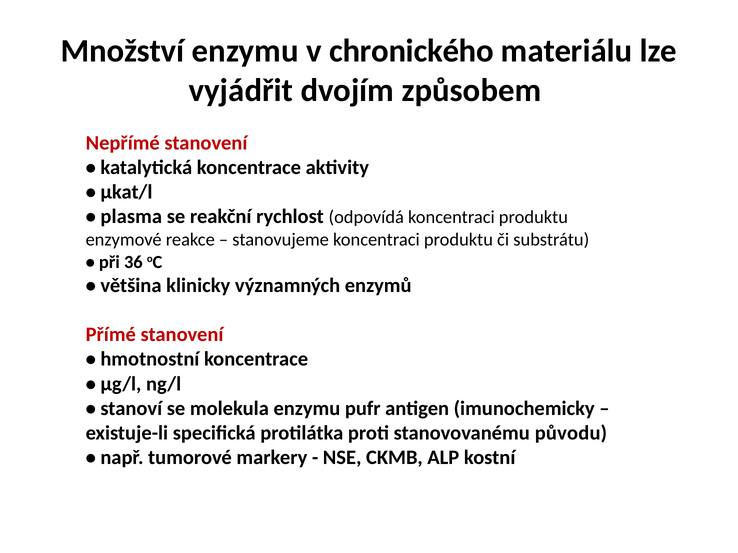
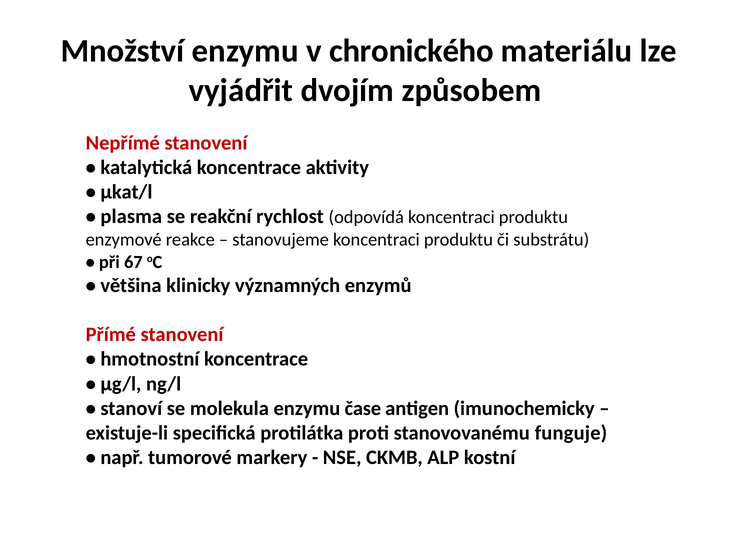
36: 36 -> 67
pufr: pufr -> čase
původu: původu -> funguje
